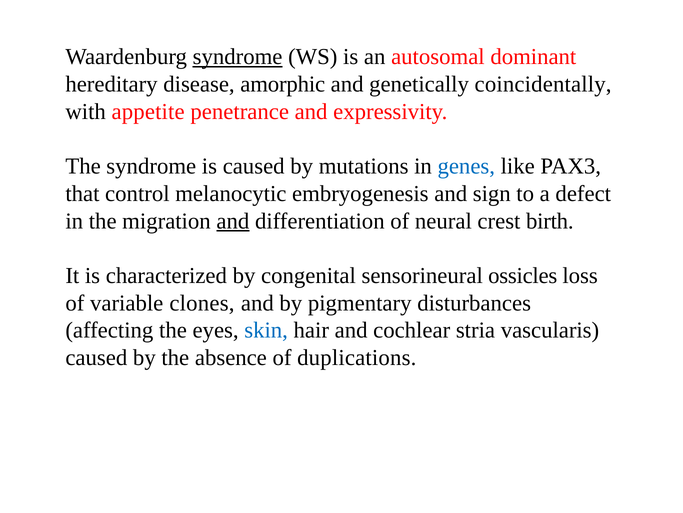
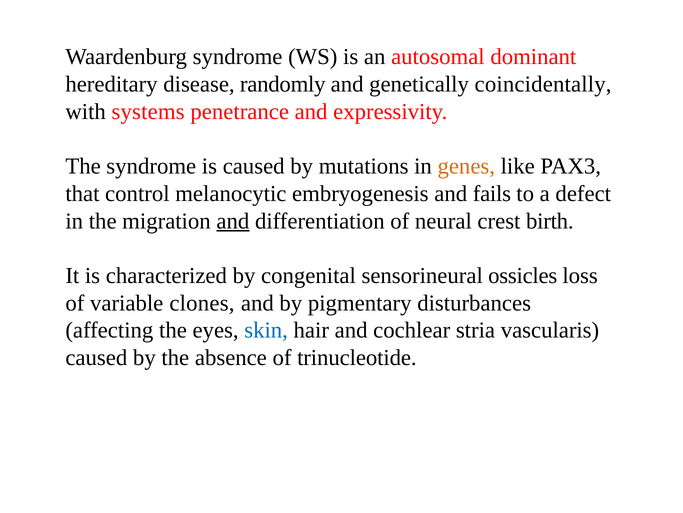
syndrome at (238, 57) underline: present -> none
amorphic: amorphic -> randomly
appetite: appetite -> systems
genes colour: blue -> orange
sign: sign -> fails
duplications: duplications -> trinucleotide
